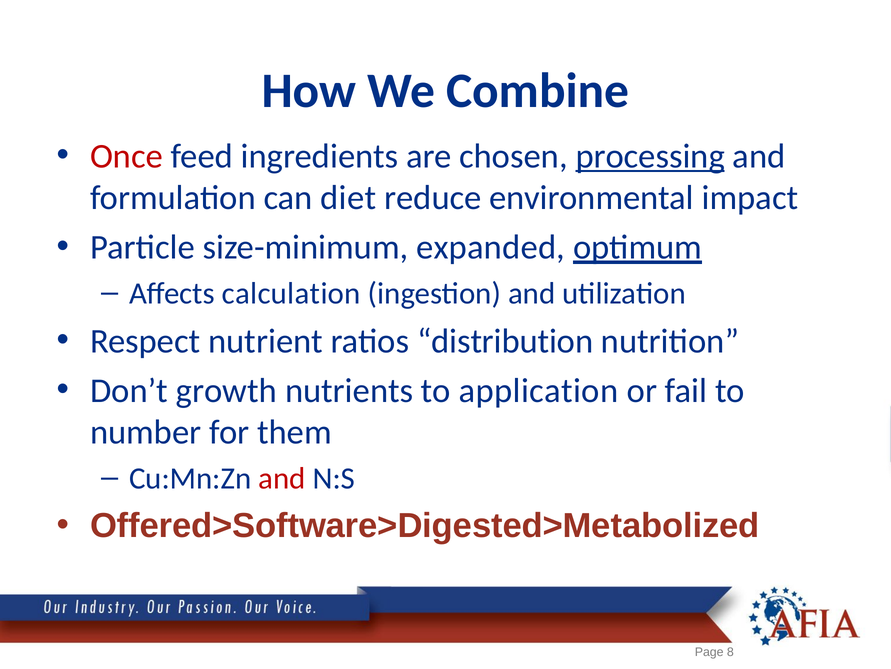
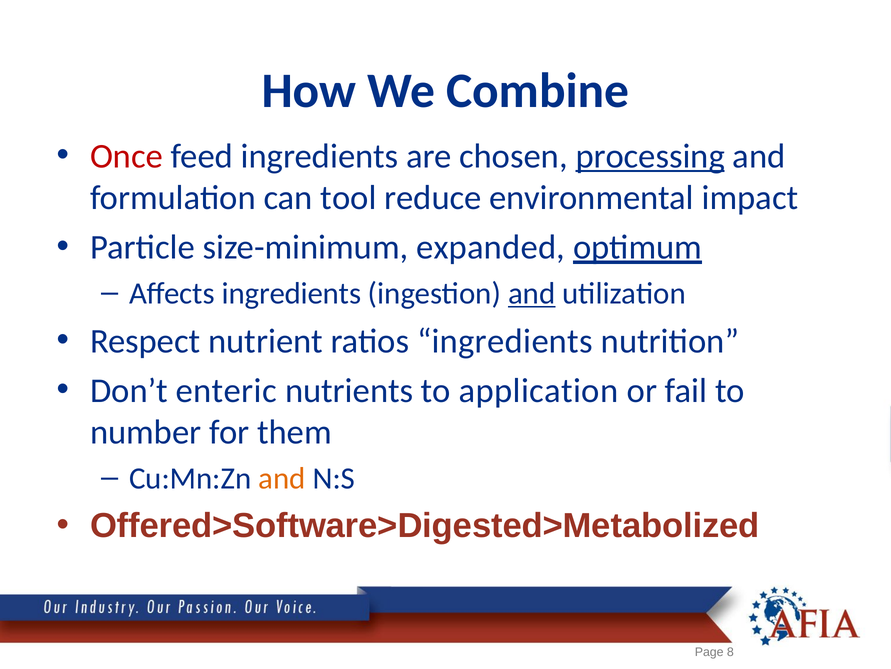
diet: diet -> tool
Affects calculation: calculation -> ingredients
and at (532, 293) underline: none -> present
ratios distribution: distribution -> ingredients
growth: growth -> enteric
and at (282, 478) colour: red -> orange
